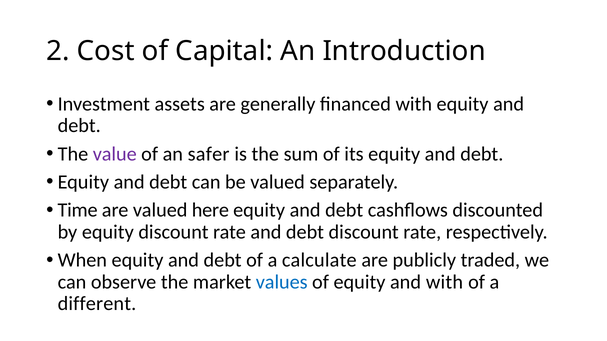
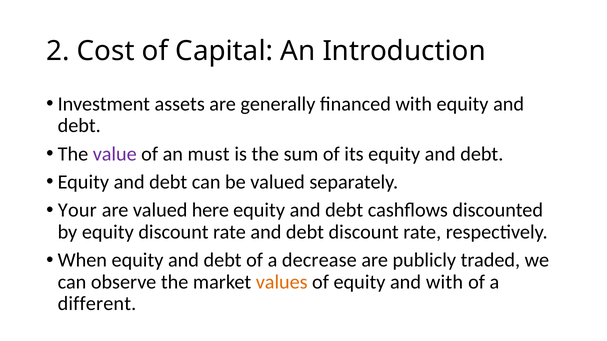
safer: safer -> must
Time: Time -> Your
calculate: calculate -> decrease
values colour: blue -> orange
